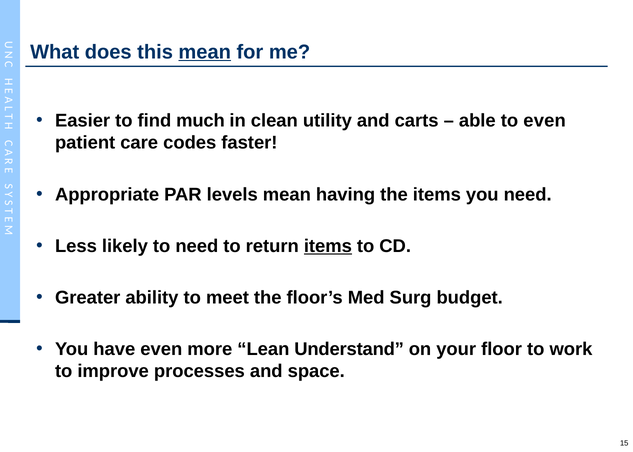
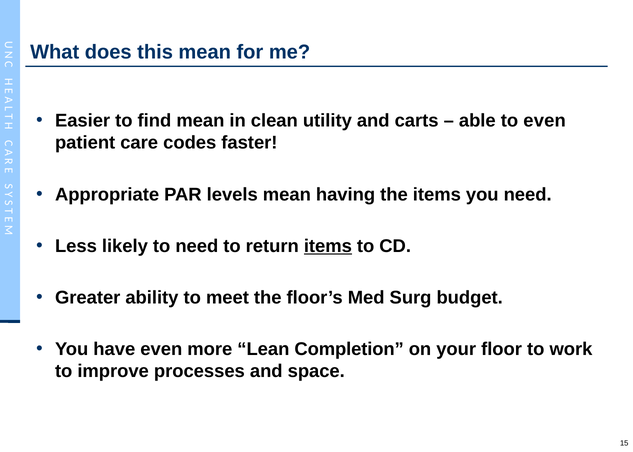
mean at (205, 52) underline: present -> none
find much: much -> mean
Understand: Understand -> Completion
